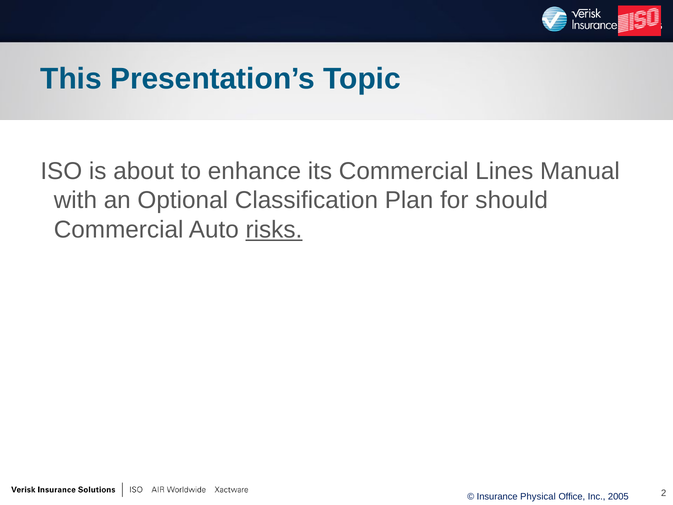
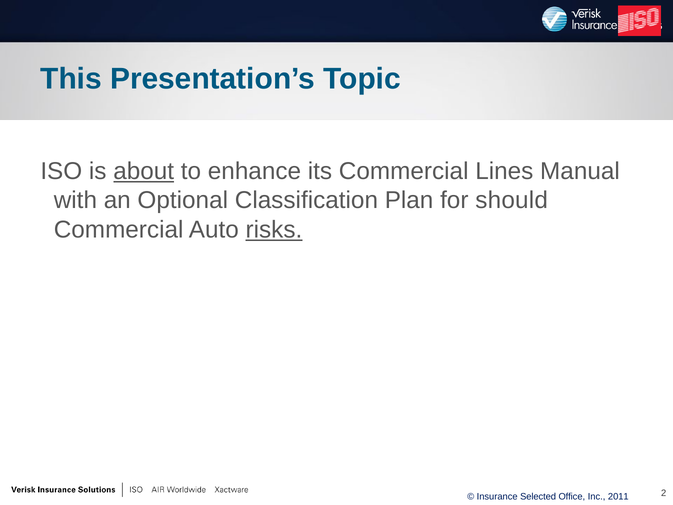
about underline: none -> present
Physical: Physical -> Selected
2005: 2005 -> 2011
